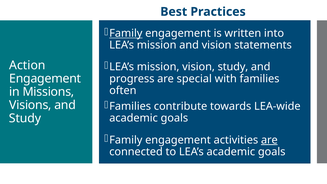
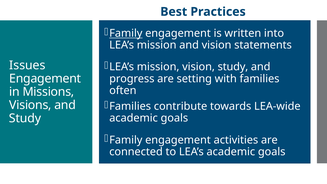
Action: Action -> Issues
special: special -> setting
are at (269, 140) underline: present -> none
